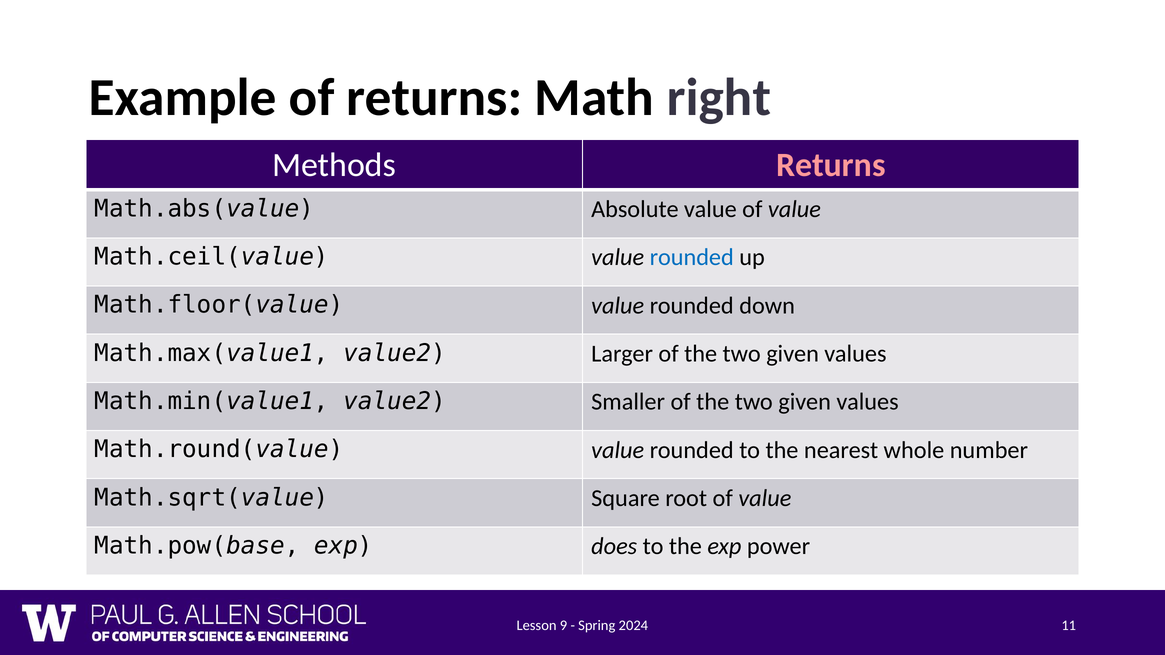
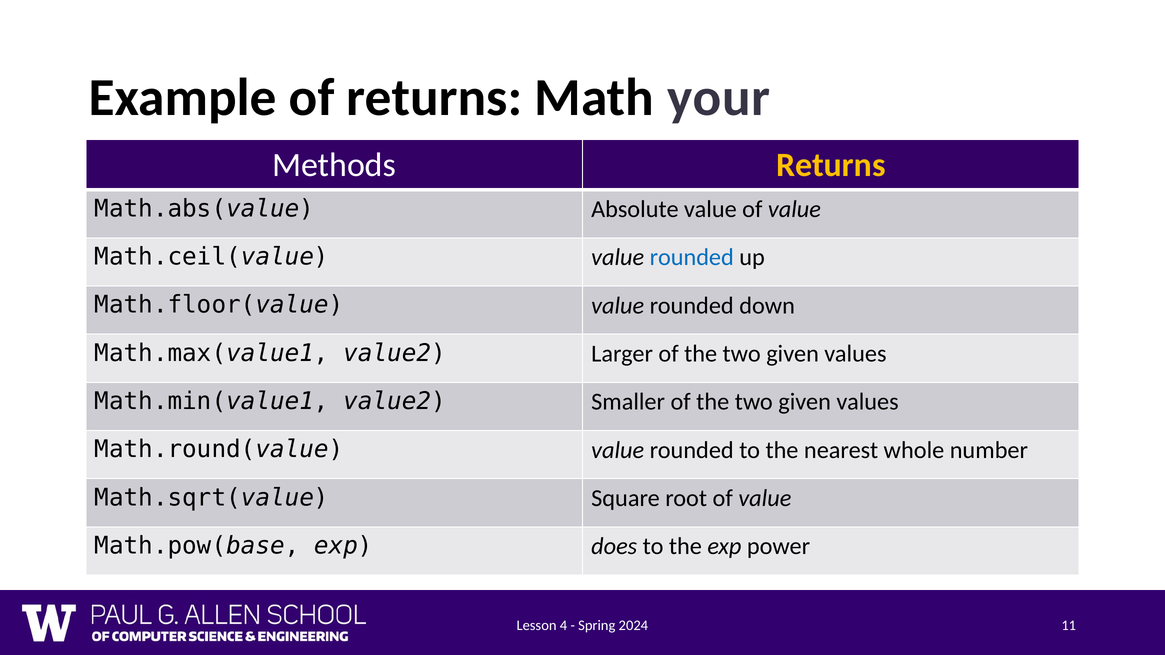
right: right -> your
Returns at (831, 165) colour: pink -> yellow
9: 9 -> 4
